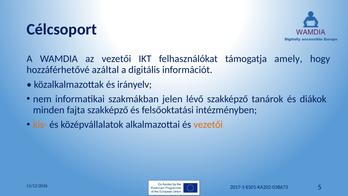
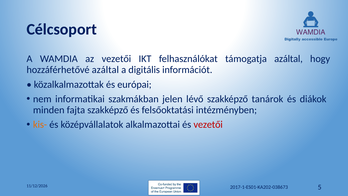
támogatja amely: amely -> azáltal
irányelv: irányelv -> európai
vezetői at (208, 124) colour: orange -> red
